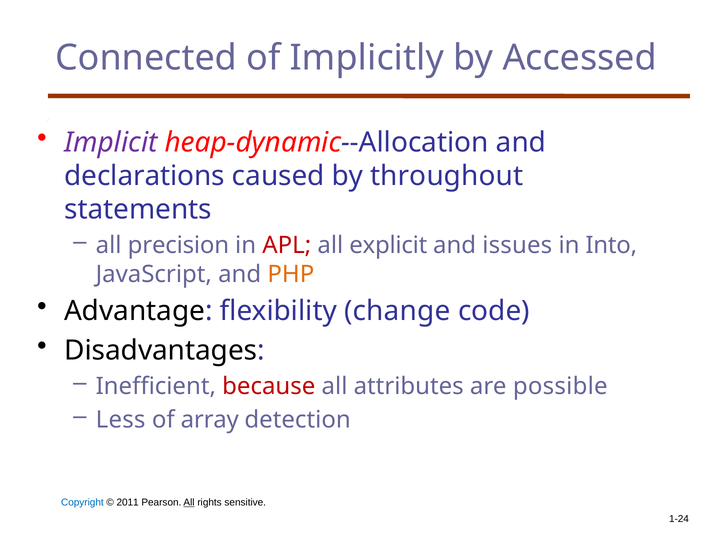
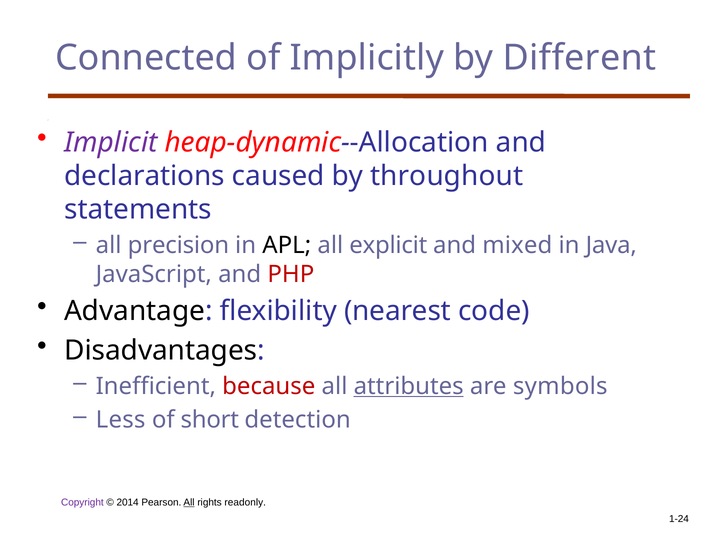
Accessed: Accessed -> Different
APL colour: red -> black
issues: issues -> mixed
Into: Into -> Java
PHP colour: orange -> red
change: change -> nearest
attributes underline: none -> present
possible: possible -> symbols
array: array -> short
Copyright colour: blue -> purple
2011: 2011 -> 2014
sensitive: sensitive -> readonly
